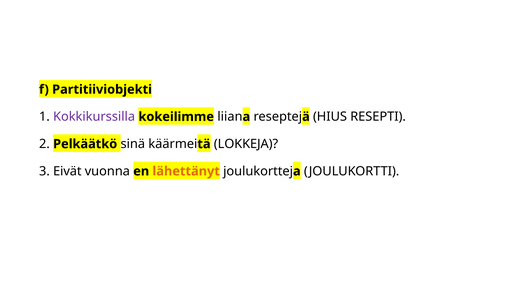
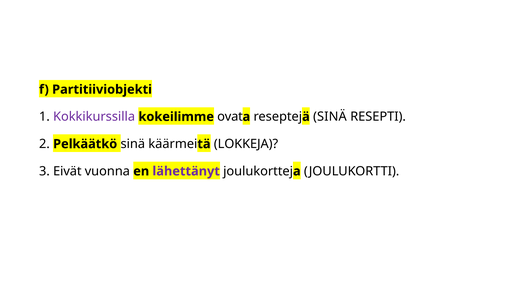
liian: liian -> ovat
HIUS at (330, 117): HIUS -> SINÄ
lähettänyt colour: orange -> purple
